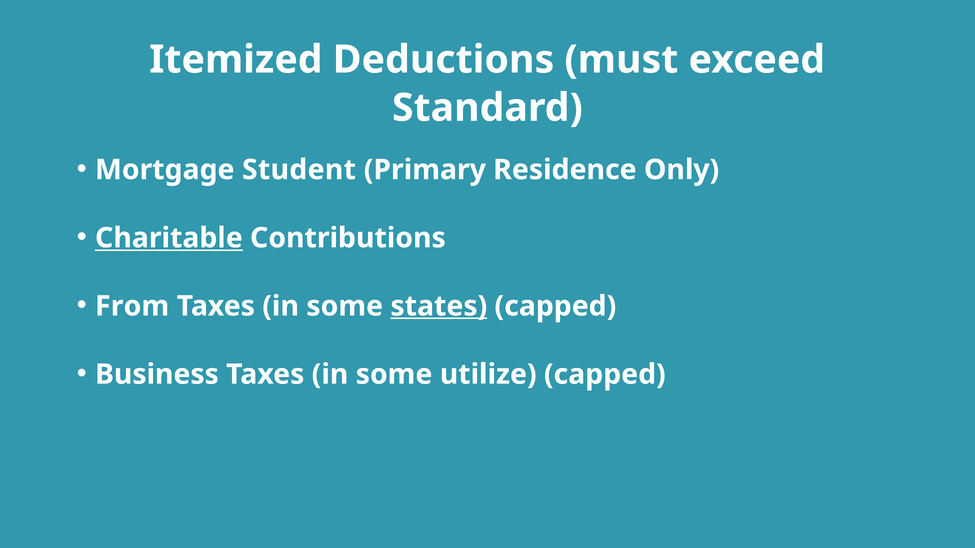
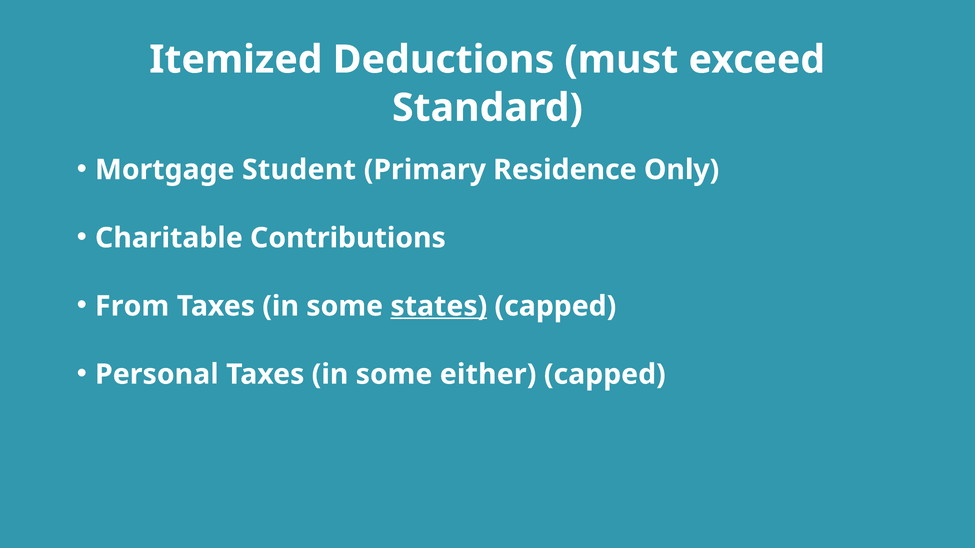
Charitable underline: present -> none
Business: Business -> Personal
utilize: utilize -> either
